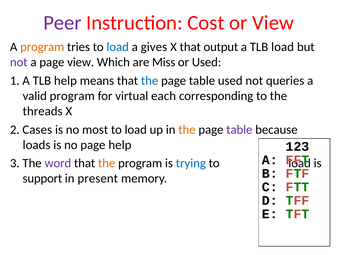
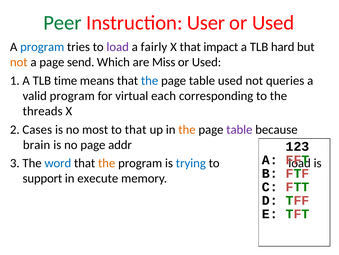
Peer colour: purple -> green
Cost: Cost -> User
View at (273, 23): View -> Used
program at (42, 47) colour: orange -> blue
load at (118, 47) colour: blue -> purple
gives: gives -> fairly
output: output -> impact
TLB load: load -> hard
not at (19, 62) colour: purple -> orange
page view: view -> send
TLB help: help -> time
load at (136, 129): load -> that
loads: loads -> brain
page help: help -> addr
word colour: purple -> blue
present: present -> execute
